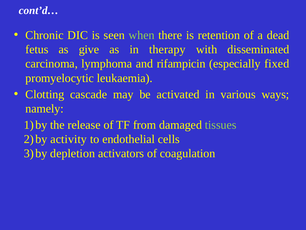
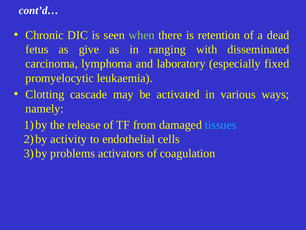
therapy: therapy -> ranging
rifampicin: rifampicin -> laboratory
tissues colour: light green -> light blue
depletion: depletion -> problems
